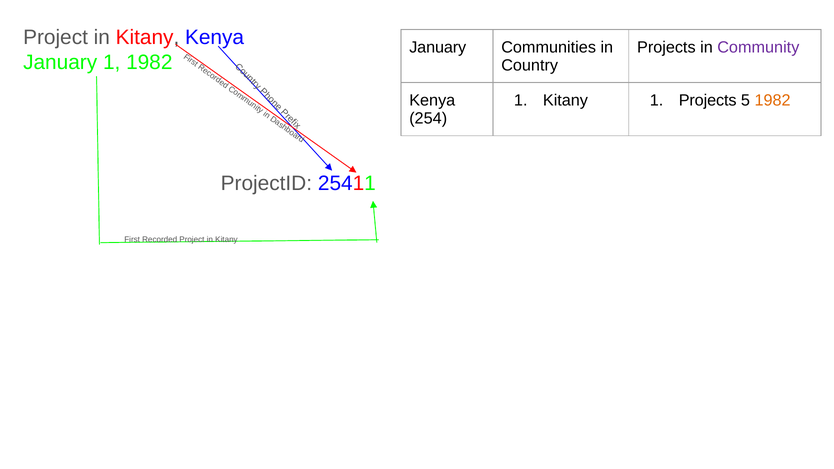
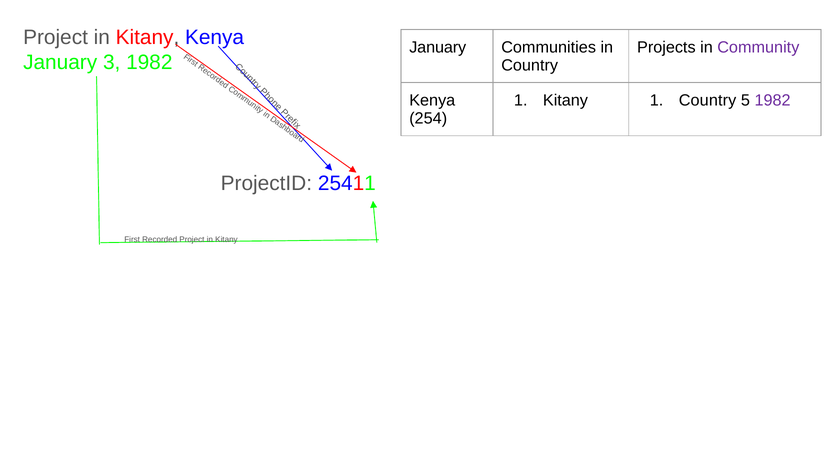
January 1: 1 -> 3
Projects at (708, 100): Projects -> Country
1982 at (773, 100) colour: orange -> purple
